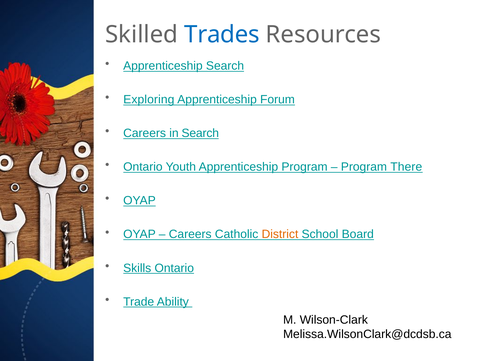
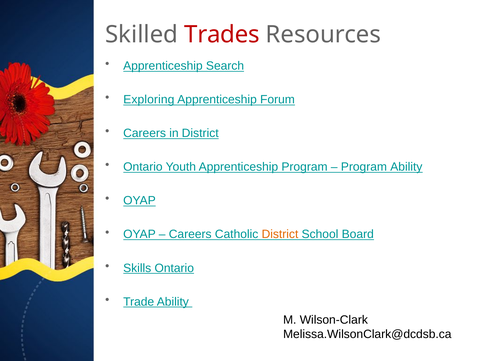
Trades colour: blue -> red
in Search: Search -> District
Program There: There -> Ability
